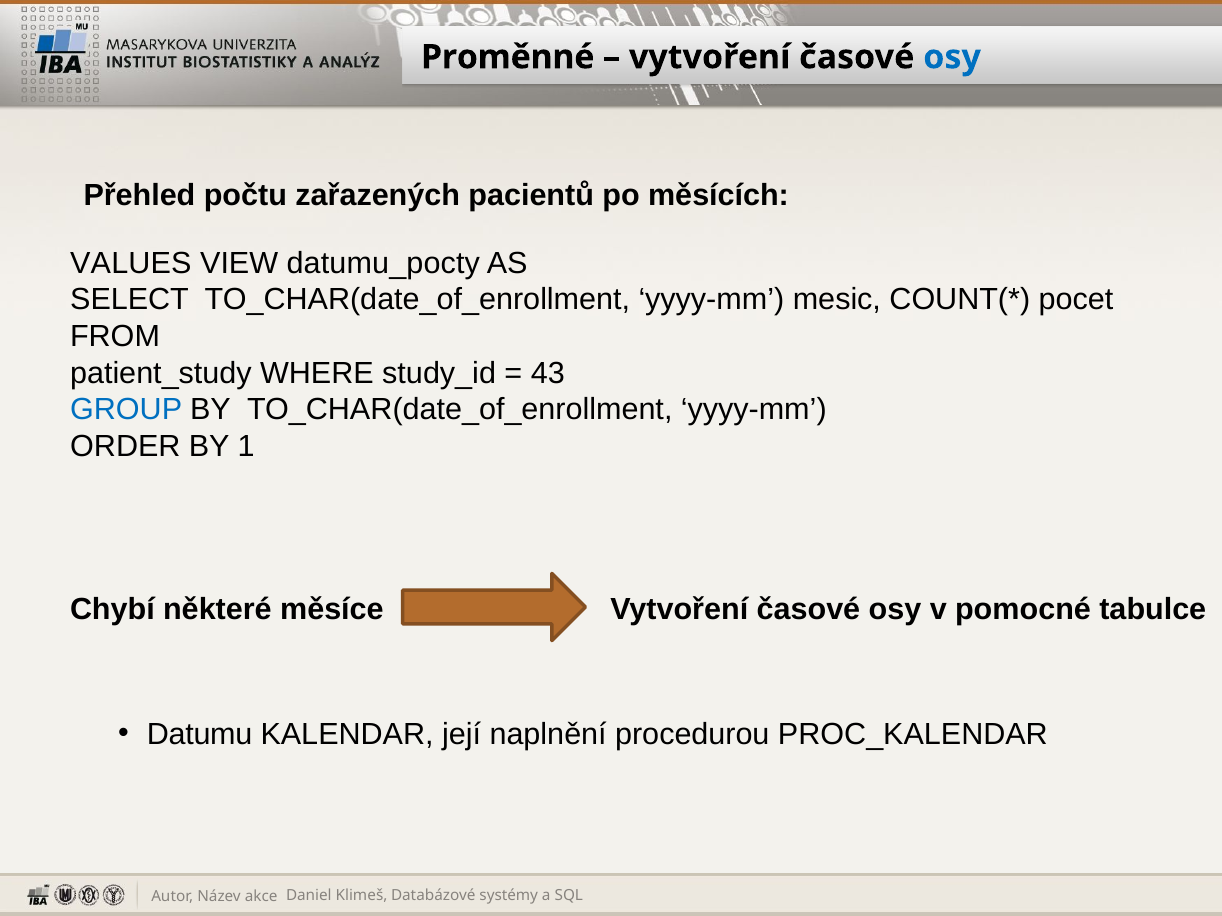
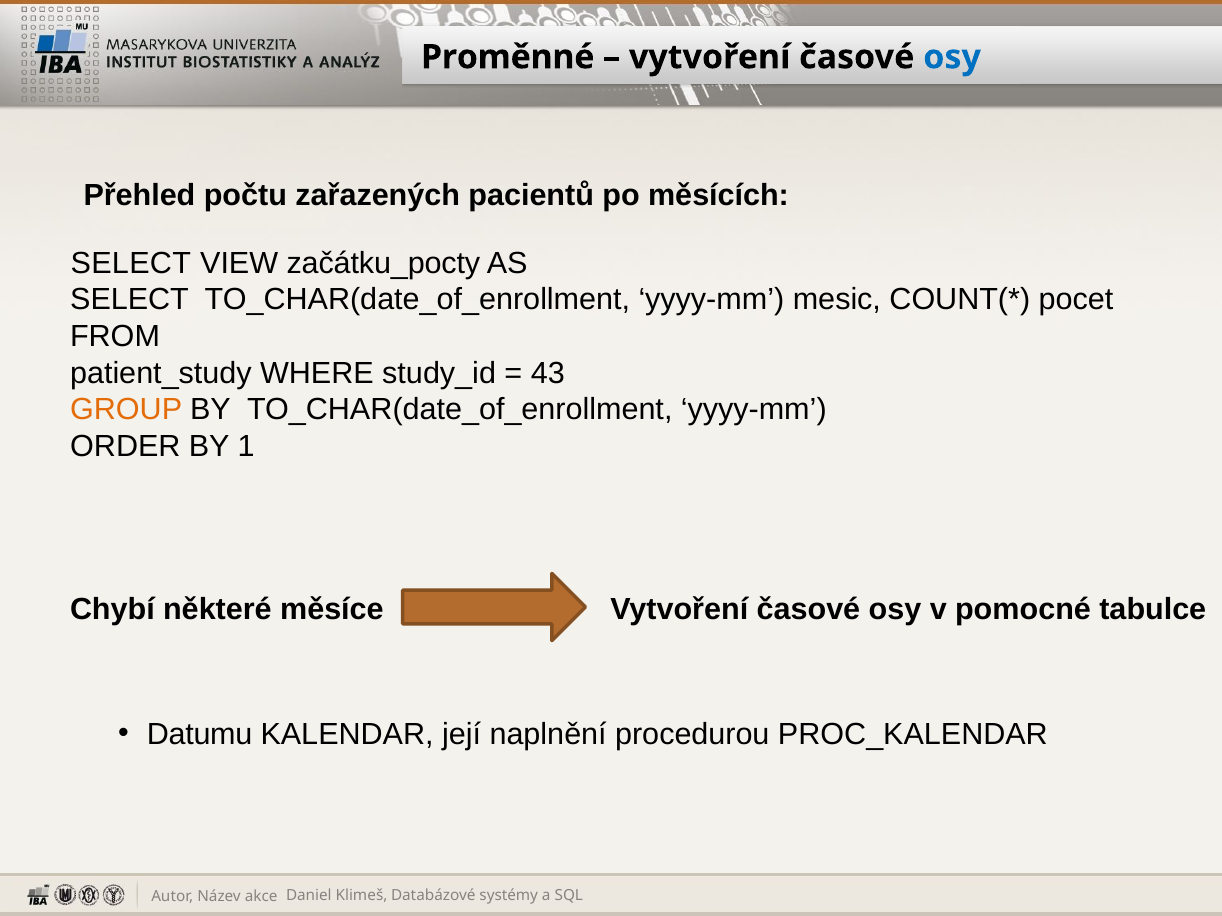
VALUES at (131, 263): VALUES -> SELECT
datumu_pocty: datumu_pocty -> začátku_pocty
GROUP colour: blue -> orange
